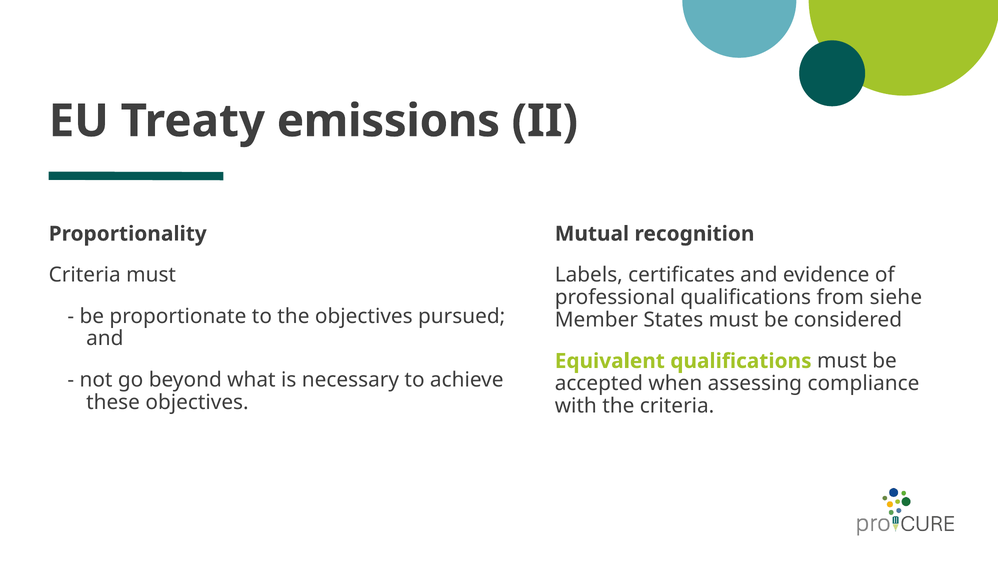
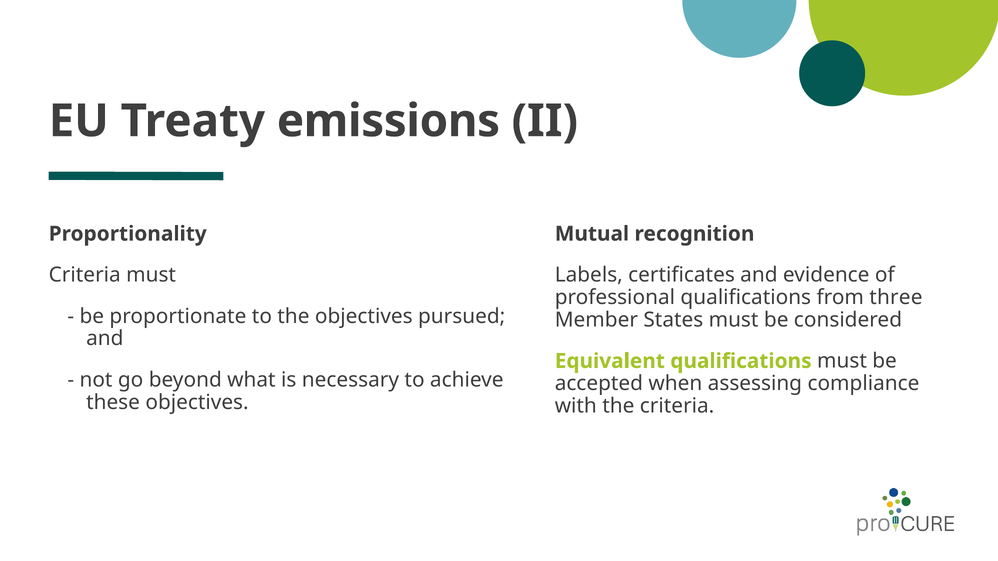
siehe: siehe -> three
